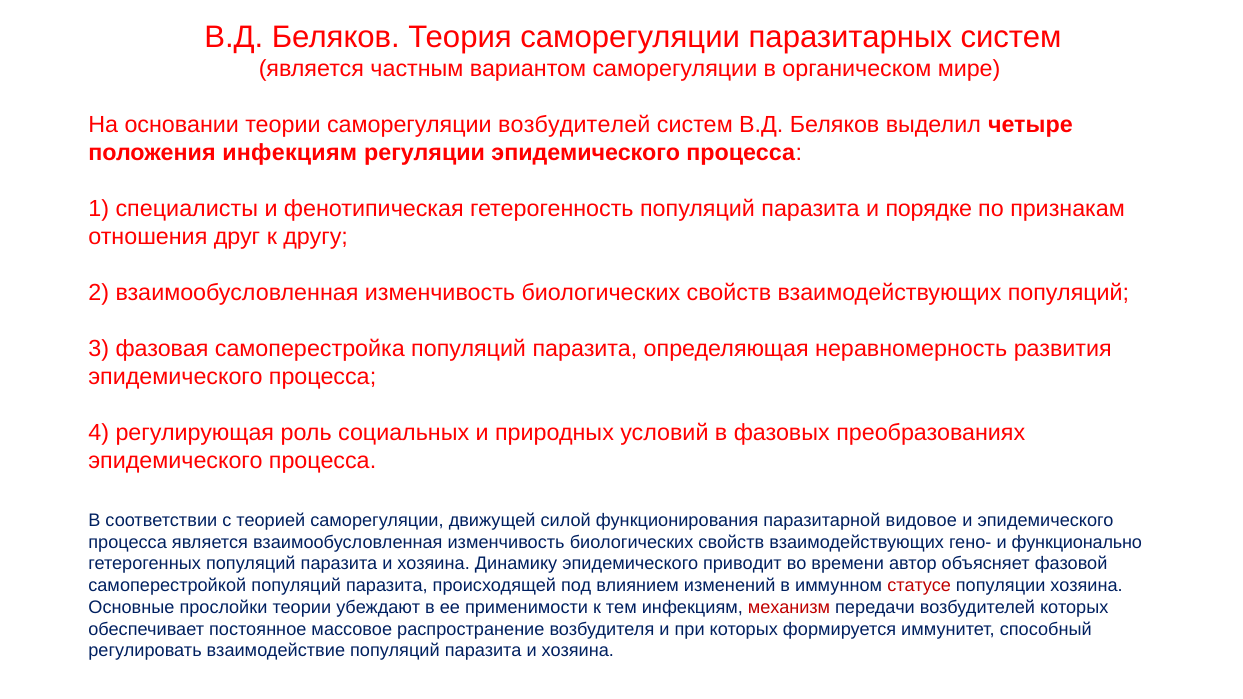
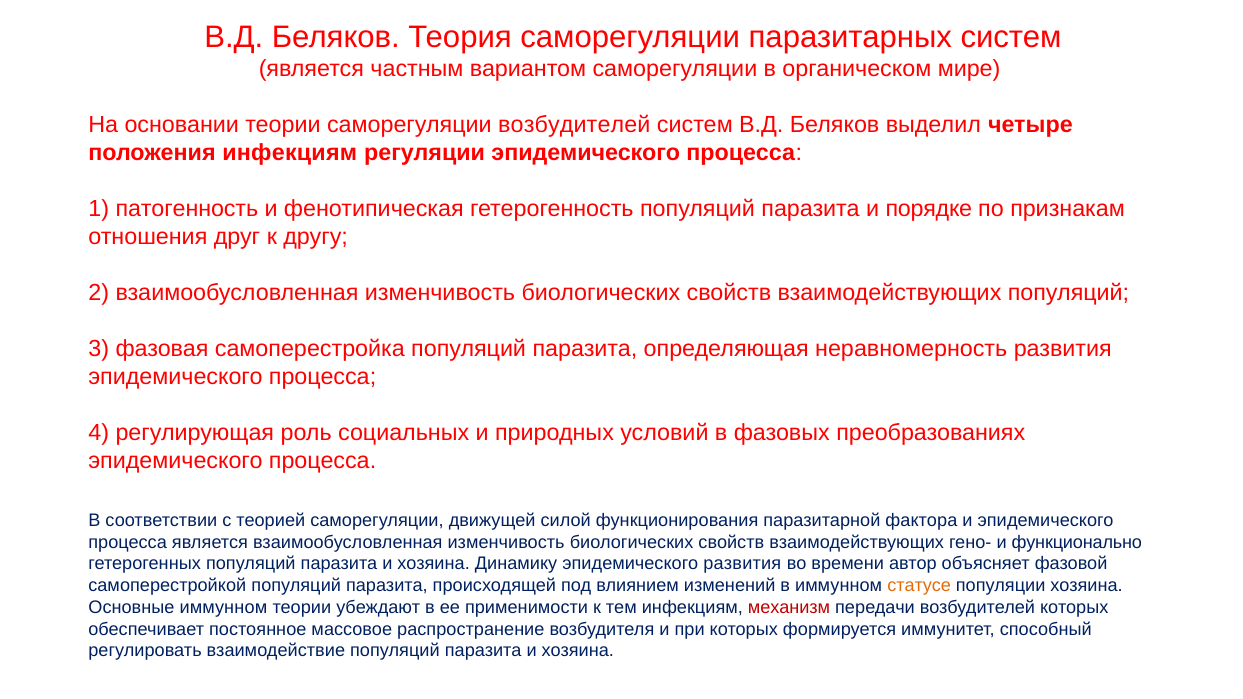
специалисты: специалисты -> патогенность
видовое: видовое -> фактора
эпидемического приводит: приводит -> развития
статусе colour: red -> orange
Основные прослойки: прослойки -> иммунном
